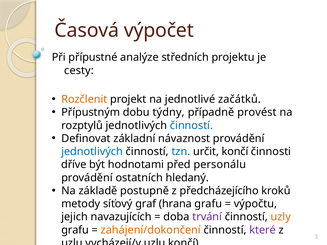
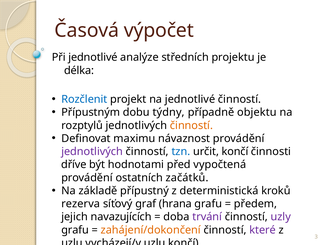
Při přípustné: přípustné -> jednotlivé
cesty: cesty -> délka
Rozčlenit colour: orange -> blue
jednotlivé začátků: začátků -> činností
provést: provést -> objektu
činností at (191, 126) colour: blue -> orange
základní: základní -> maximu
jednotlivých at (92, 152) colour: blue -> purple
personálu: personálu -> vypočtená
hledaný: hledaný -> začátků
postupně: postupně -> přípustný
předcházejícího: předcházejícího -> deterministická
metody: metody -> rezerva
výpočtu: výpočtu -> předem
uzly colour: orange -> purple
